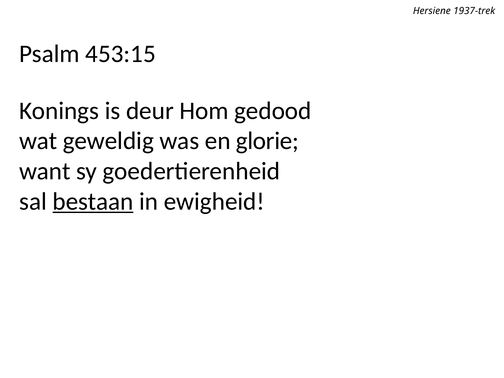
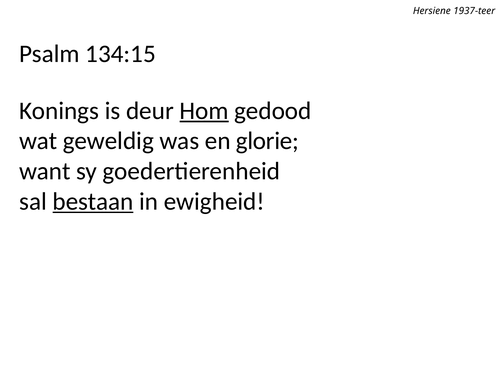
1937-trek: 1937-trek -> 1937-teer
453:15: 453:15 -> 134:15
Hom underline: none -> present
